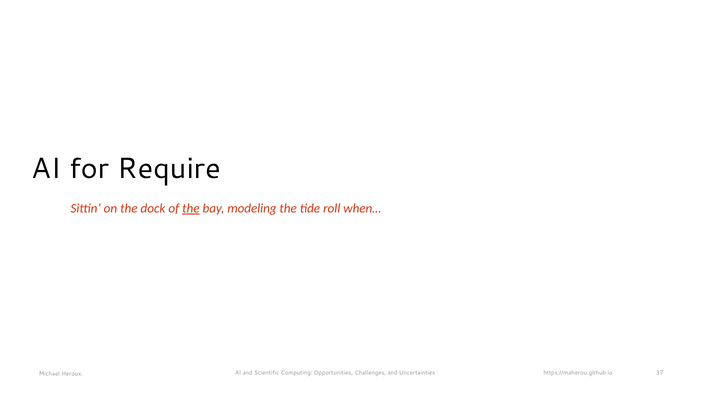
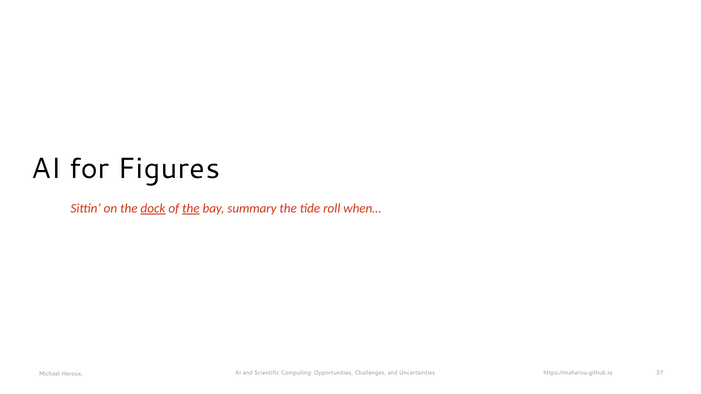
Require: Require -> Figures
dock underline: none -> present
modeling: modeling -> summary
